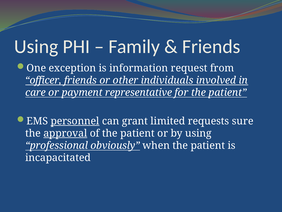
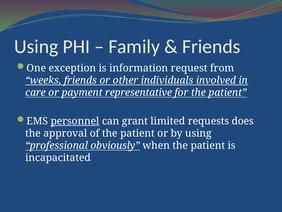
officer: officer -> weeks
sure: sure -> does
approval underline: present -> none
